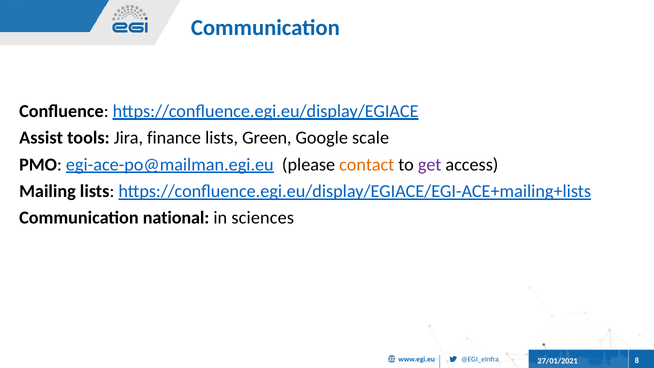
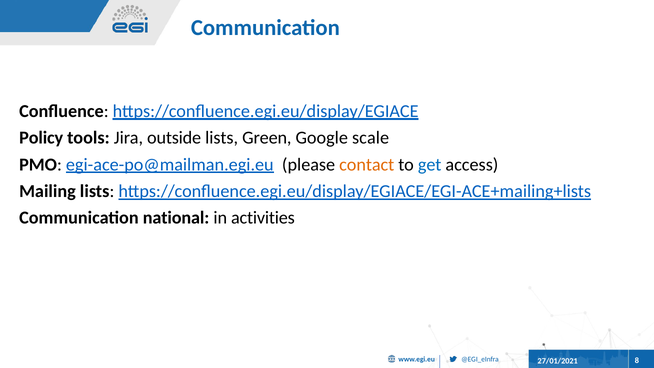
Assist: Assist -> Policy
finance: finance -> outside
get colour: purple -> blue
sciences: sciences -> activities
